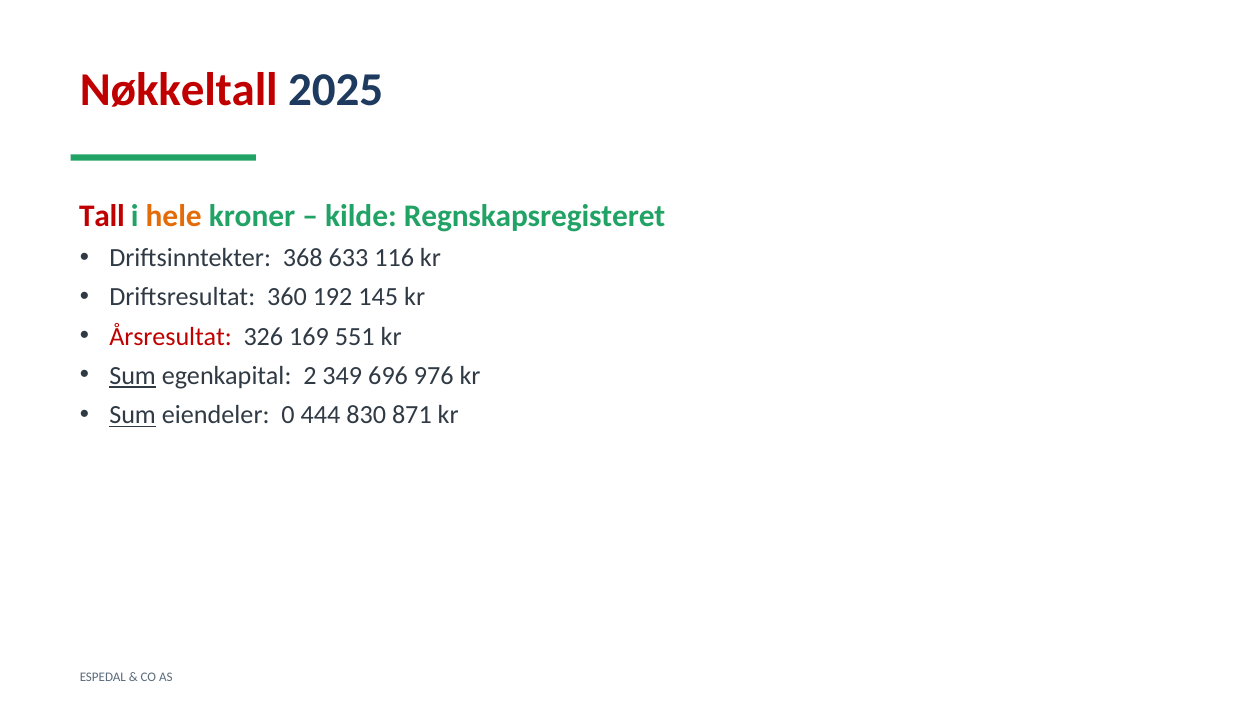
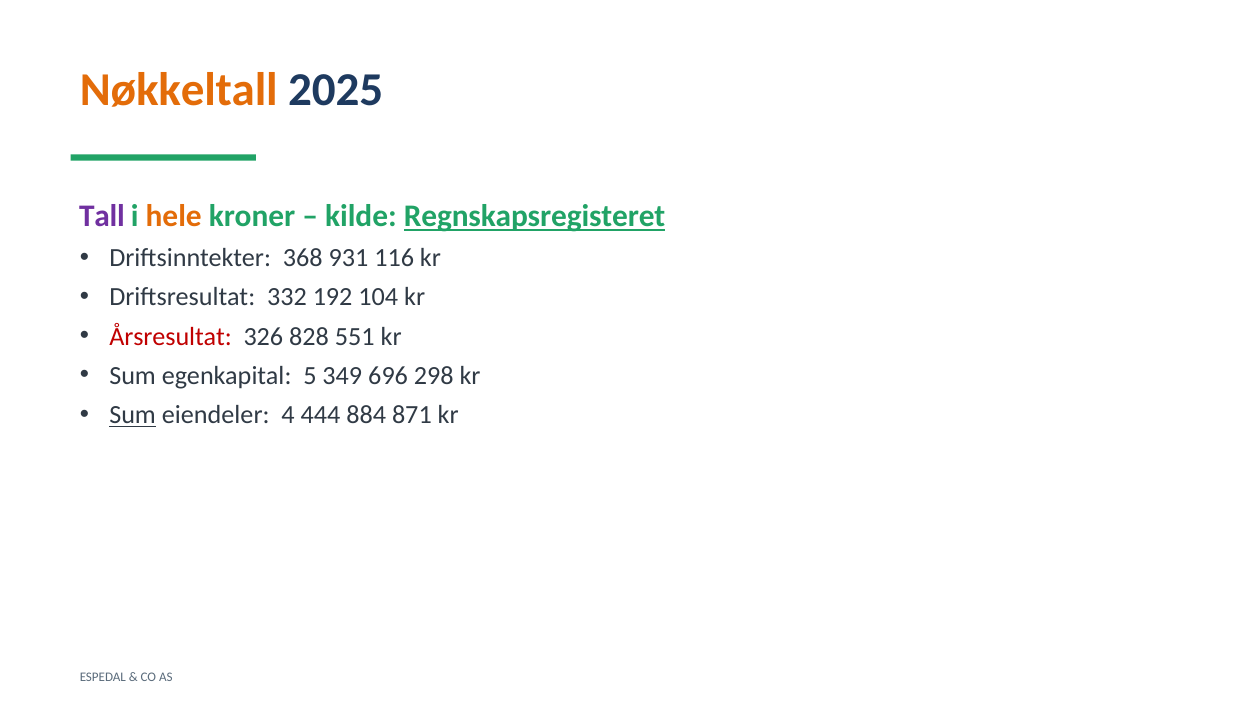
Nøkkeltall colour: red -> orange
Tall colour: red -> purple
Regnskapsregisteret underline: none -> present
633: 633 -> 931
360: 360 -> 332
145: 145 -> 104
169: 169 -> 828
Sum at (133, 376) underline: present -> none
2: 2 -> 5
976: 976 -> 298
0: 0 -> 4
830: 830 -> 884
